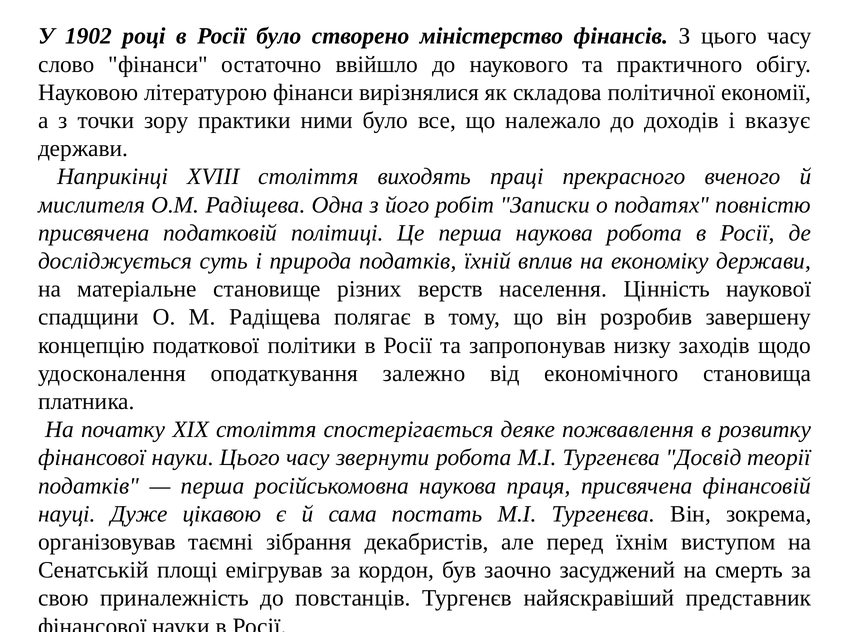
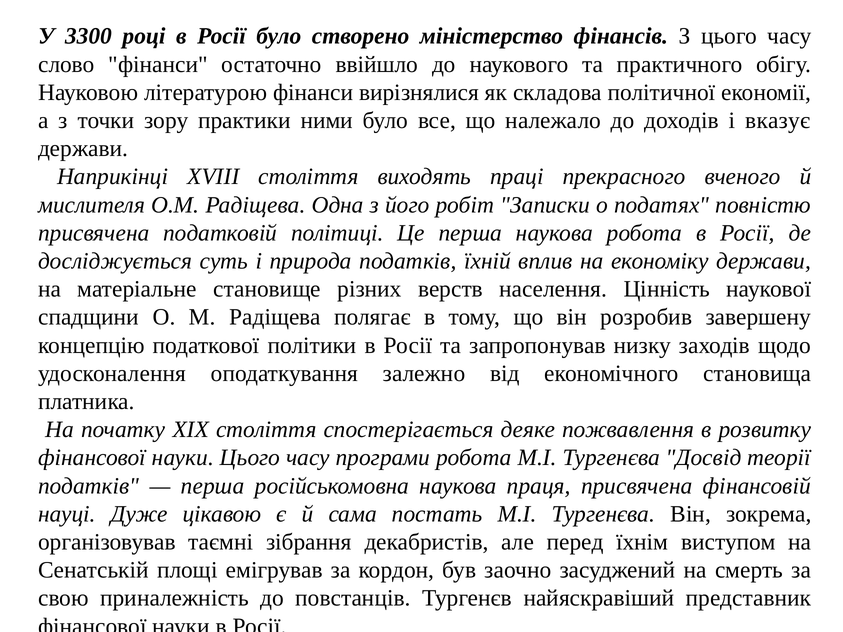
1902: 1902 -> 3300
звернути: звернути -> програми
